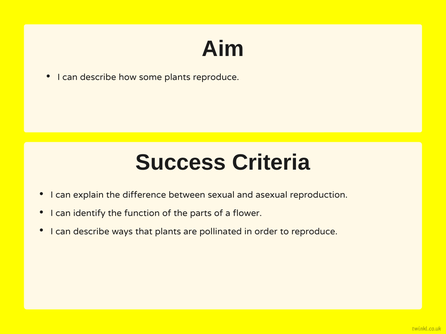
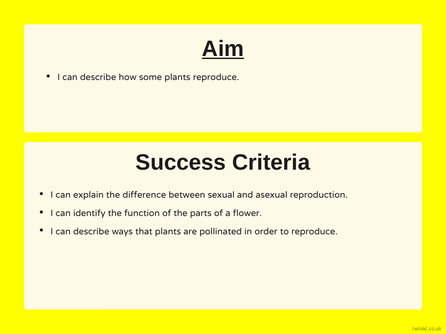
Aim underline: none -> present
